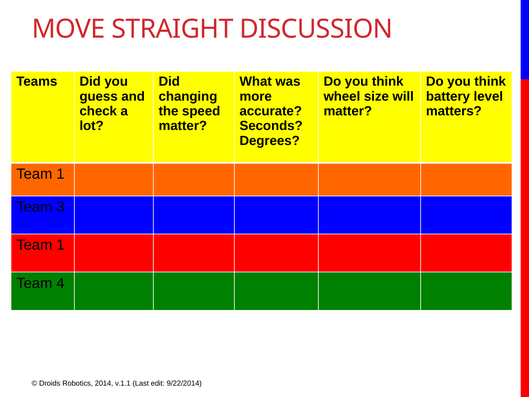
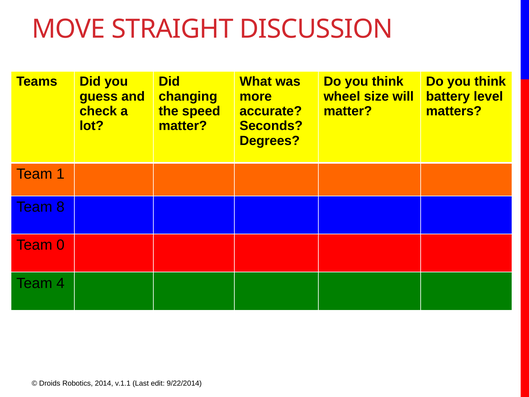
3: 3 -> 8
1 at (60, 245): 1 -> 0
